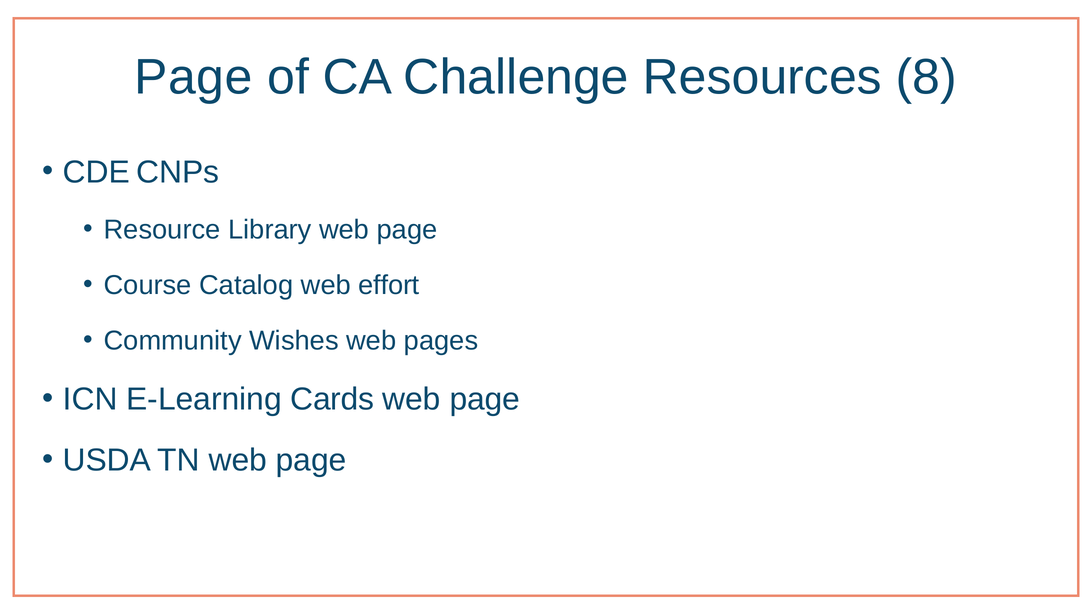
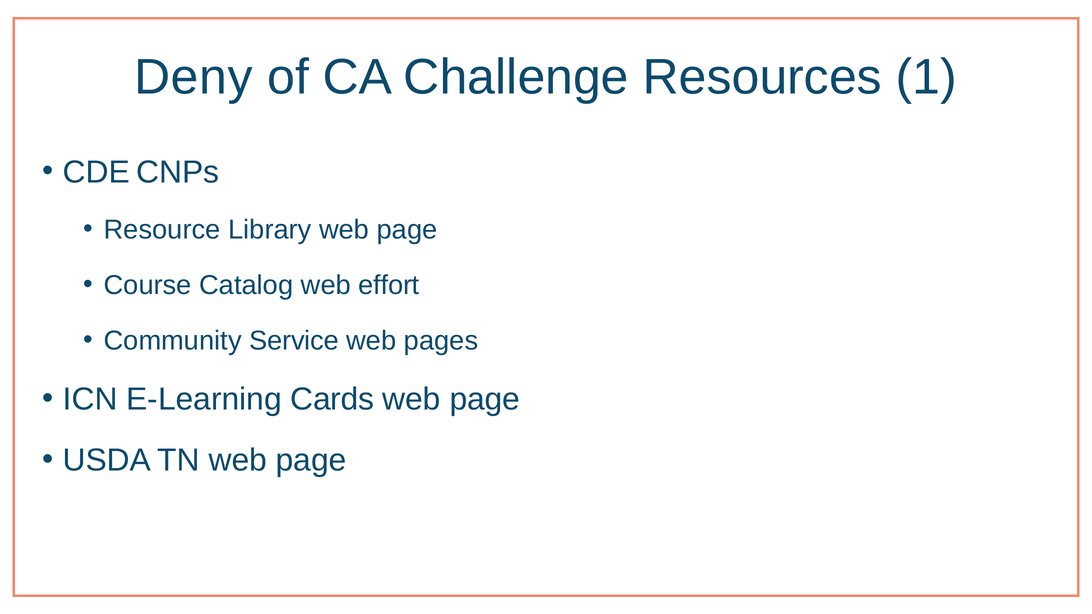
Page at (193, 77): Page -> Deny
8: 8 -> 1
Wishes: Wishes -> Service
